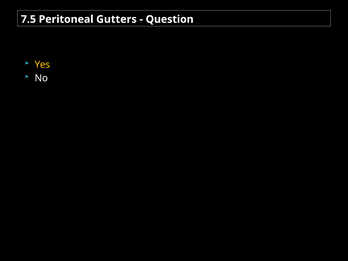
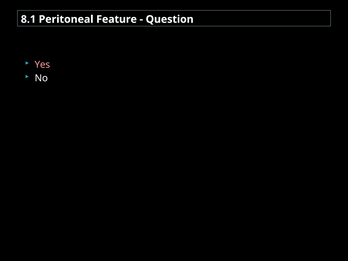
7.5: 7.5 -> 8.1
Gutters: Gutters -> Feature
Yes colour: yellow -> pink
